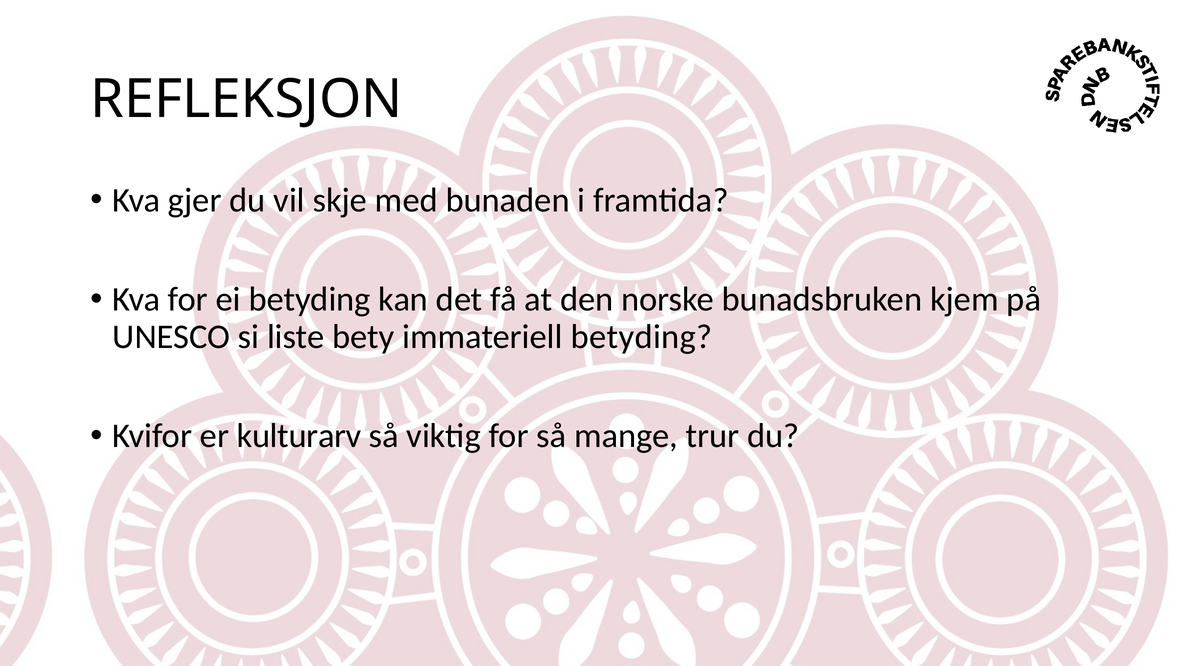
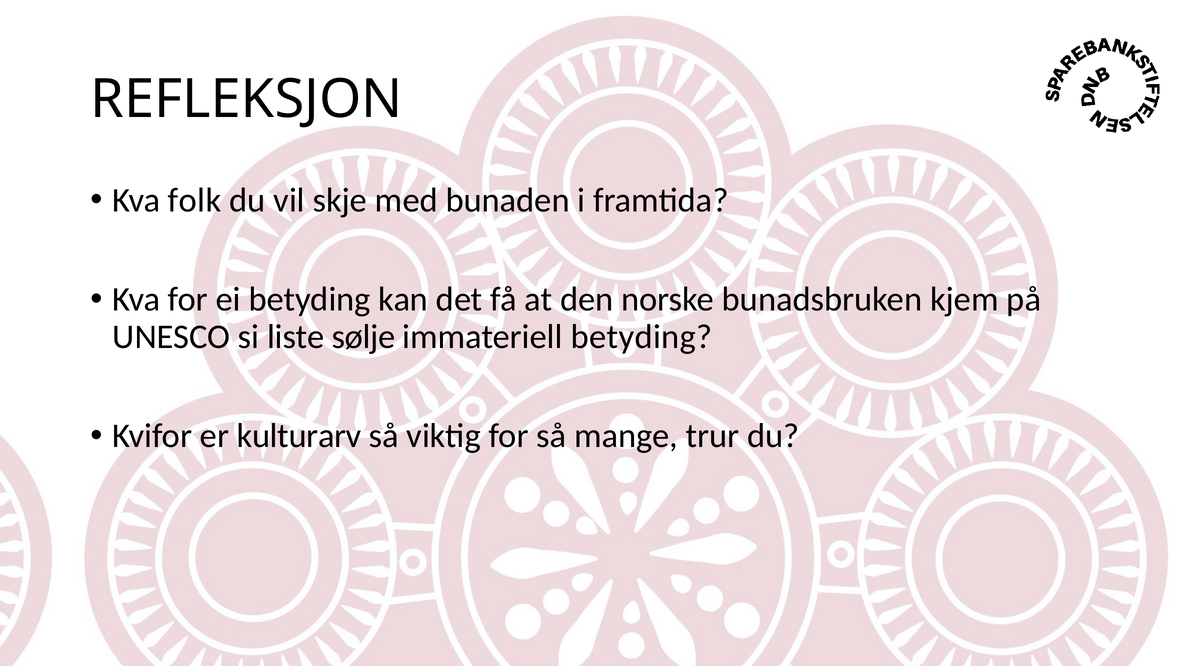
gjer: gjer -> folk
bety: bety -> sølje
